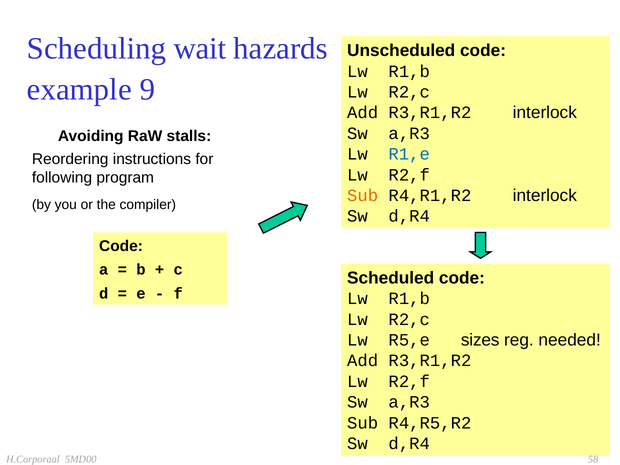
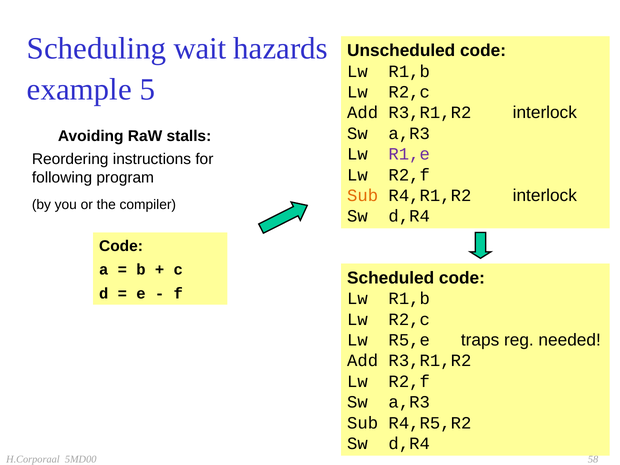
9: 9 -> 5
R1,e colour: blue -> purple
sizes: sizes -> traps
